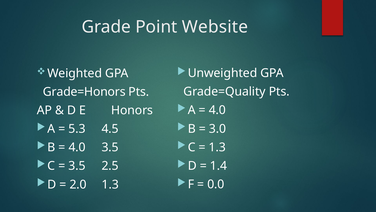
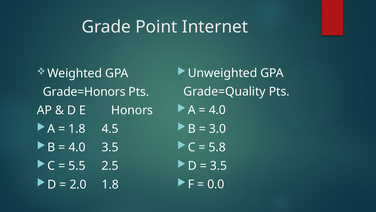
Website: Website -> Internet
5.3 at (77, 129): 5.3 -> 1.8
1.3 at (217, 147): 1.3 -> 5.8
1.4 at (218, 165): 1.4 -> 3.5
3.5 at (77, 166): 3.5 -> 5.5
2.0 1.3: 1.3 -> 1.8
